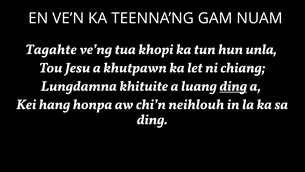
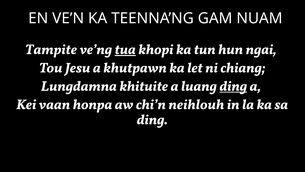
Tagahte: Tagahte -> Tampite
tua underline: none -> present
unla: unla -> ngai
hang: hang -> vaan
